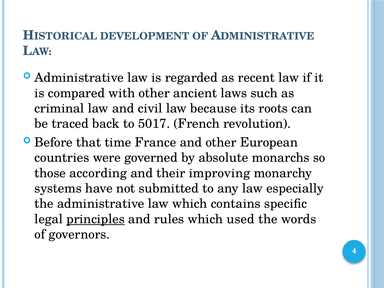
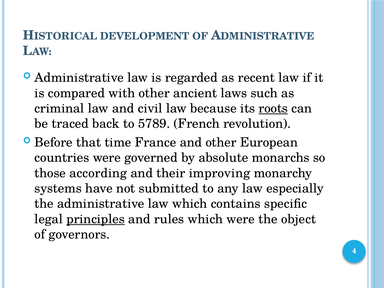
roots underline: none -> present
5017: 5017 -> 5789
which used: used -> were
words: words -> object
